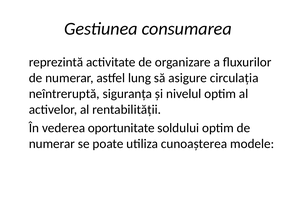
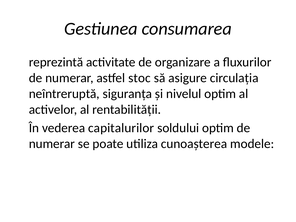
lung: lung -> stoc
oportunitate: oportunitate -> capitalurilor
